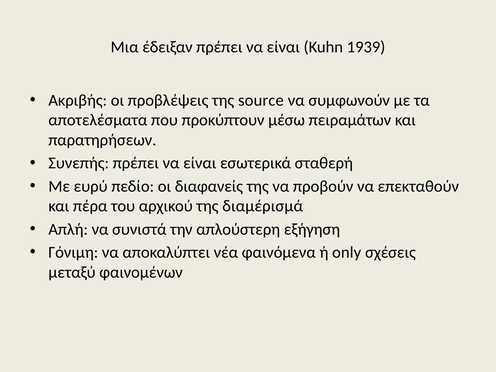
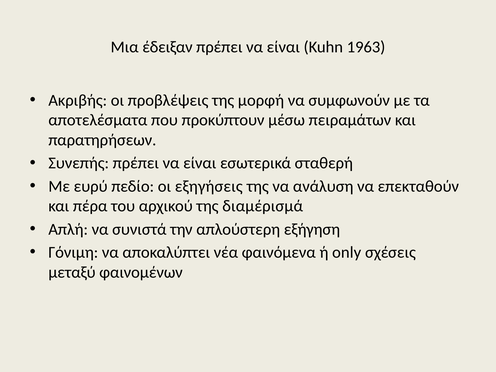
1939: 1939 -> 1963
source: source -> μορφή
διαφανείς: διαφανείς -> εξηγήσεις
προβούν: προβούν -> ανάλυση
